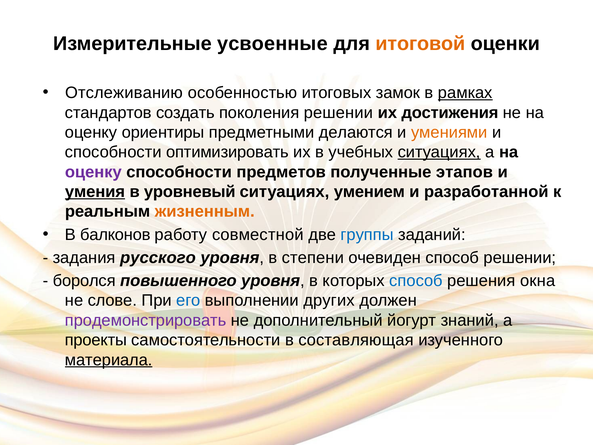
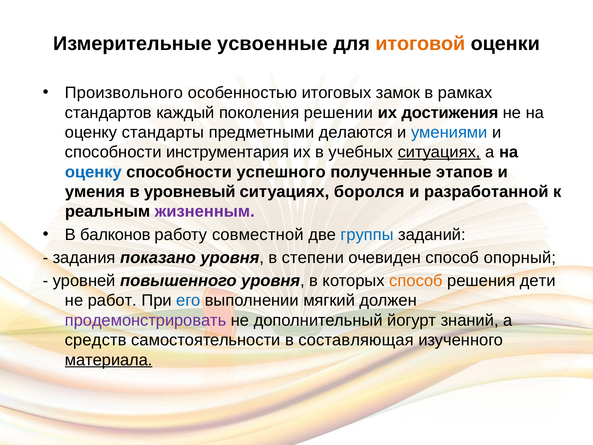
Отслеживанию: Отслеживанию -> Произвольного
рамках underline: present -> none
создать: создать -> каждый
ориентиры: ориентиры -> стандарты
умениями colour: orange -> blue
оптимизировать: оптимизировать -> инструментария
оценку at (93, 172) colour: purple -> blue
предметов: предметов -> успешного
умения underline: present -> none
умением: умением -> боролся
жизненным colour: orange -> purple
русского: русского -> показано
способ решении: решении -> опорный
боролся: боролся -> уровней
способ at (416, 281) colour: blue -> orange
окна: окна -> дети
слове: слове -> работ
других: других -> мягкий
проекты: проекты -> средств
